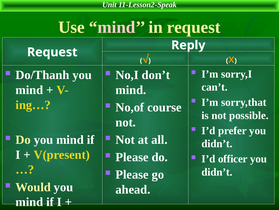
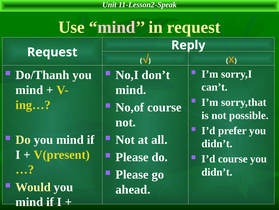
I’d officer: officer -> course
